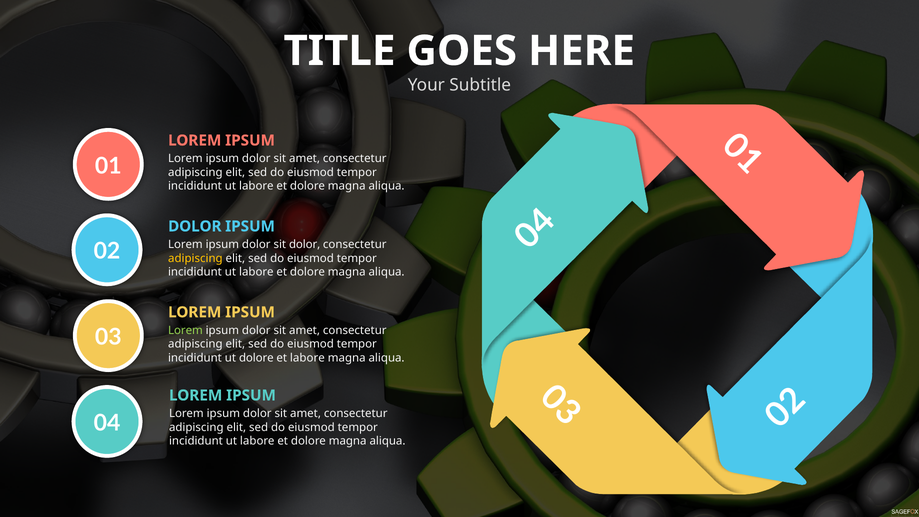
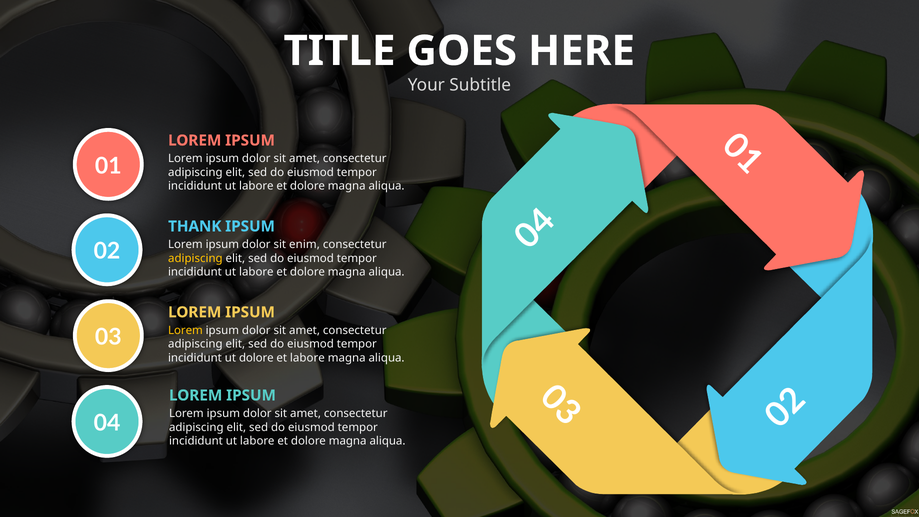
DOLOR at (195, 226): DOLOR -> THANK
sit dolor: dolor -> enim
Lorem at (185, 330) colour: light green -> yellow
